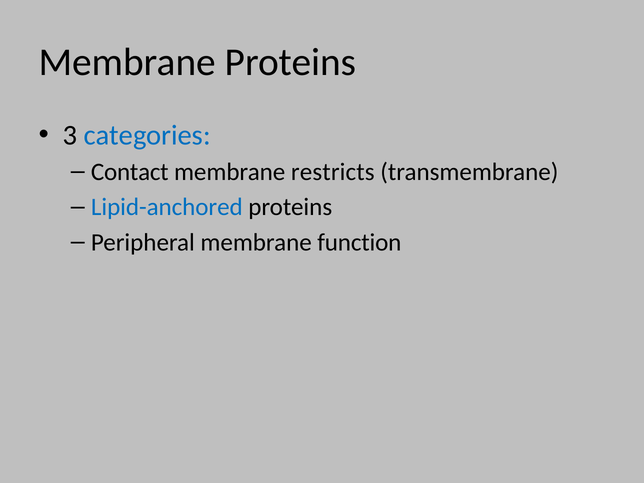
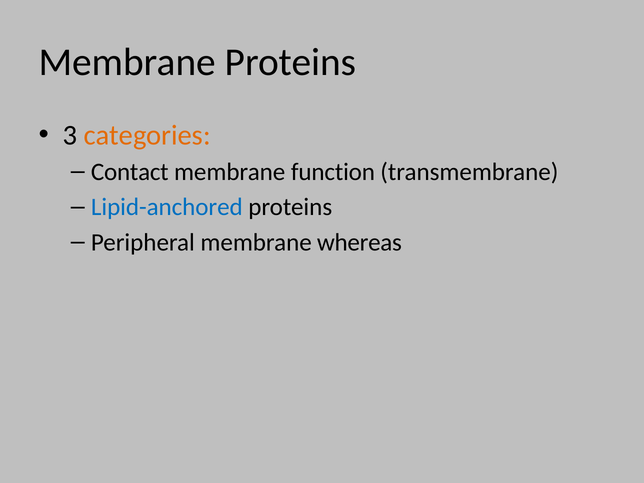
categories colour: blue -> orange
restricts: restricts -> function
function: function -> whereas
